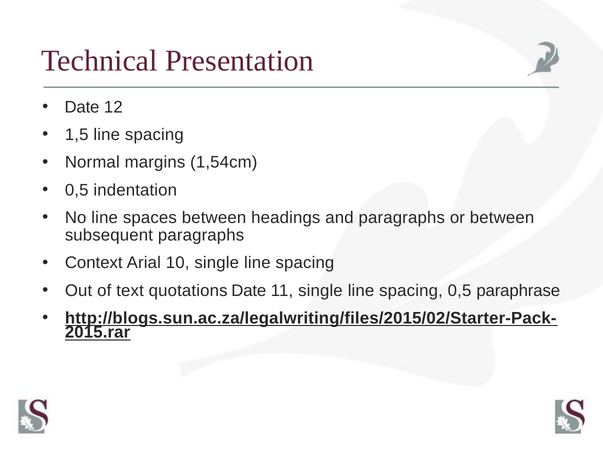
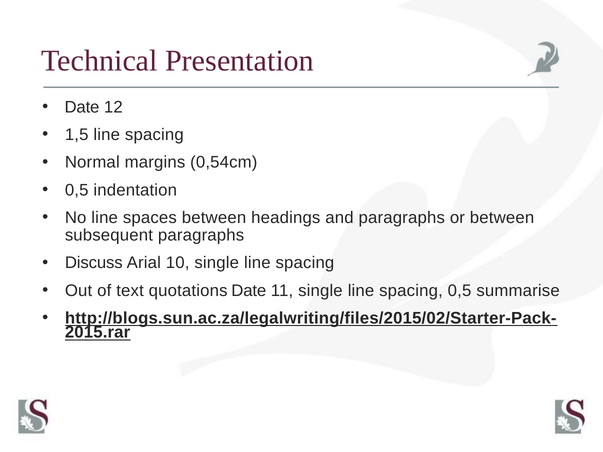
1,54cm: 1,54cm -> 0,54cm
Context: Context -> Discuss
paraphrase: paraphrase -> summarise
